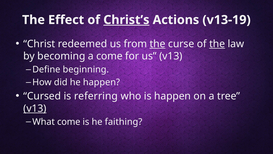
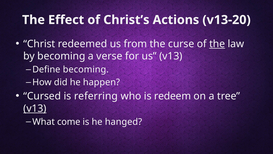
Christ’s underline: present -> none
v13-19: v13-19 -> v13-20
the at (158, 44) underline: present -> none
a come: come -> verse
Define beginning: beginning -> becoming
is happen: happen -> redeem
faithing: faithing -> hanged
